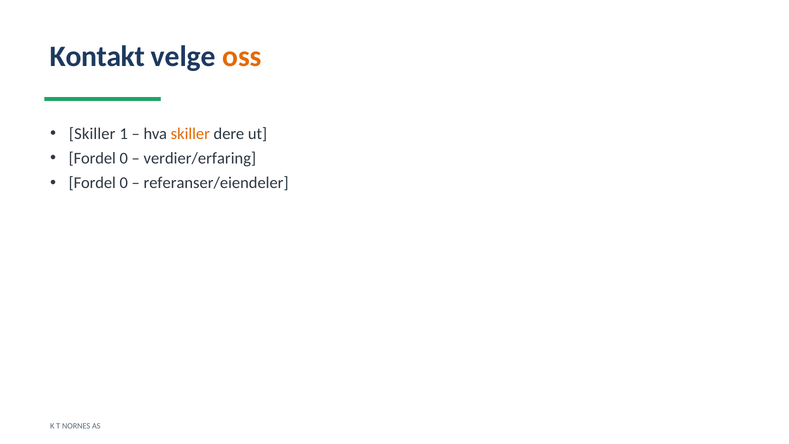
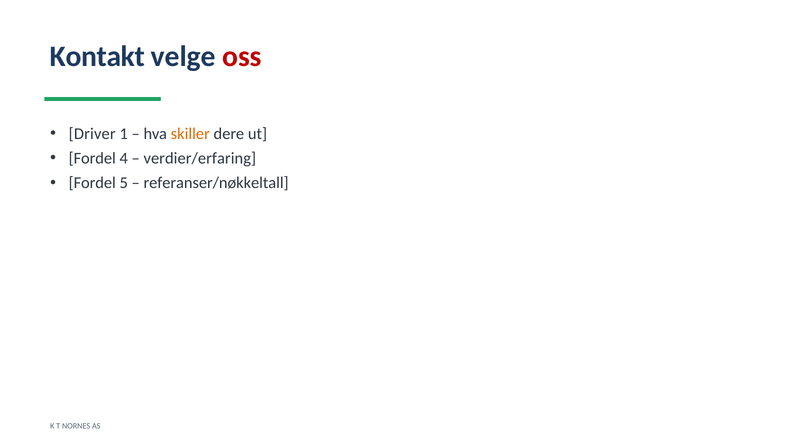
oss colour: orange -> red
Skiller at (92, 134): Skiller -> Driver
0 at (124, 158): 0 -> 4
0 at (124, 183): 0 -> 5
referanser/eiendeler: referanser/eiendeler -> referanser/nøkkeltall
